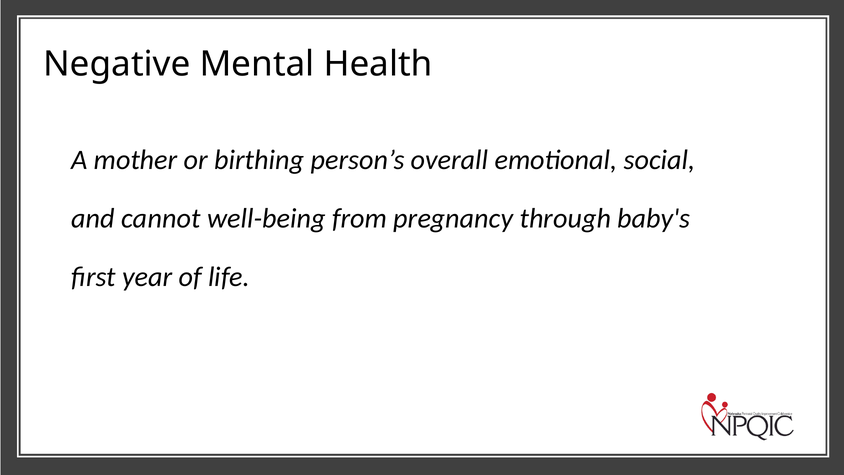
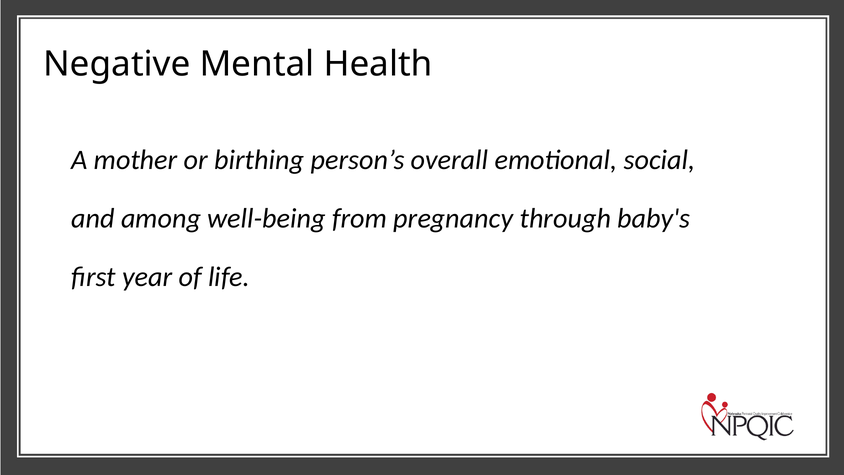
cannot: cannot -> among
